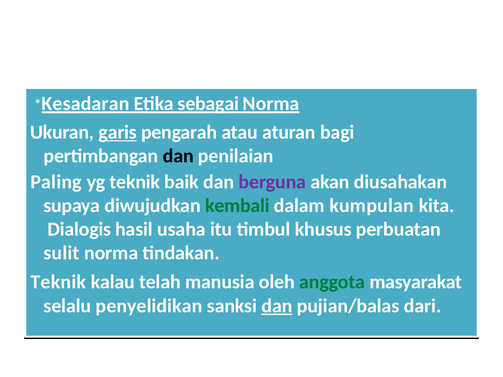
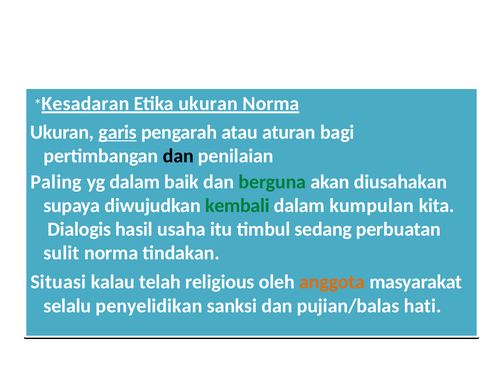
Etika sebagai: sebagai -> ukuran
yg teknik: teknik -> dalam
berguna colour: purple -> green
khusus: khusus -> sedang
Teknik at (58, 282): Teknik -> Situasi
manusia: manusia -> religious
anggota colour: green -> orange
dan at (277, 306) underline: present -> none
dari: dari -> hati
